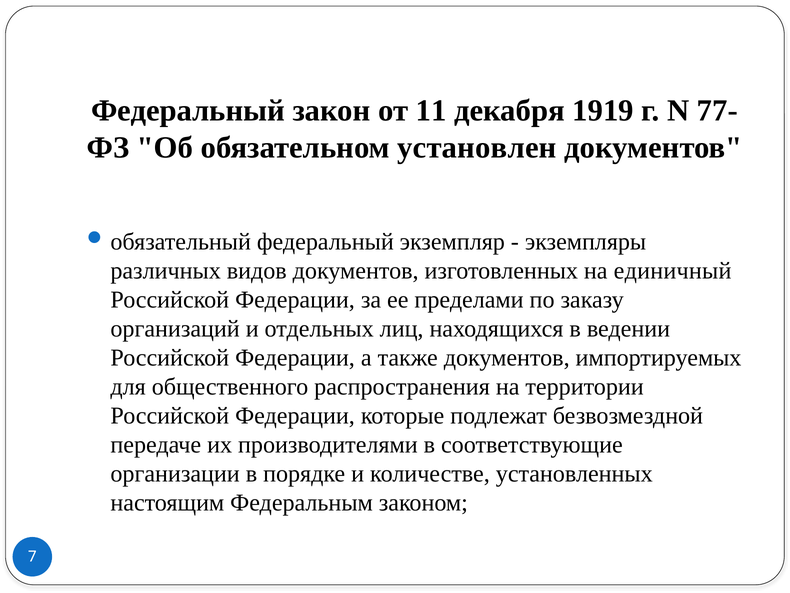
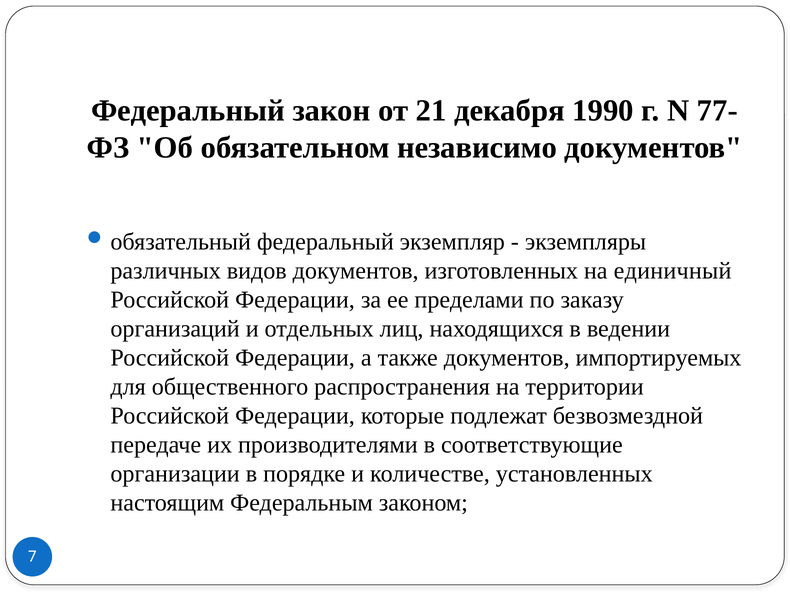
11: 11 -> 21
1919: 1919 -> 1990
установлен: установлен -> независимо
